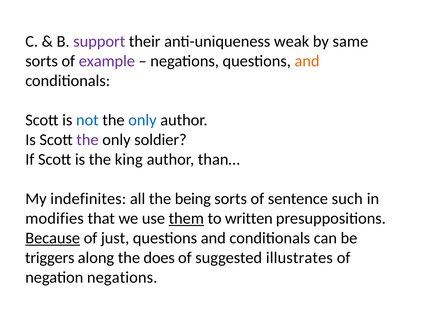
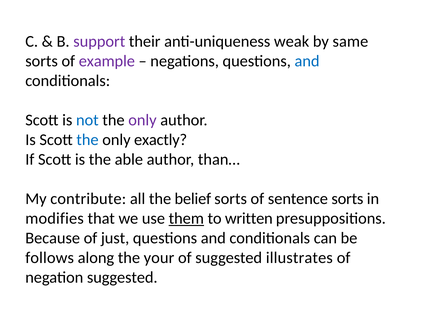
and at (307, 61) colour: orange -> blue
only at (142, 120) colour: blue -> purple
the at (87, 140) colour: purple -> blue
soldier: soldier -> exactly
king: king -> able
indefinites: indefinites -> contribute
being: being -> belief
sentence such: such -> sorts
Because underline: present -> none
triggers: triggers -> follows
does: does -> your
negation negations: negations -> suggested
